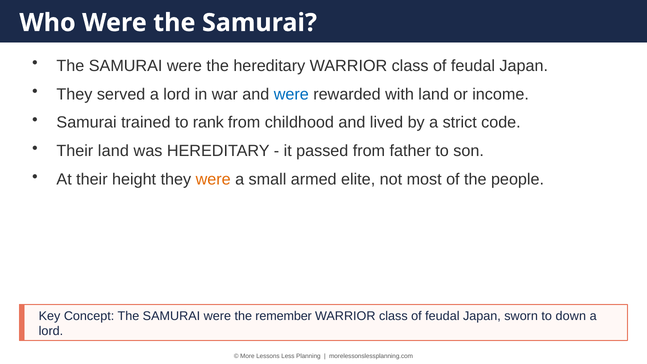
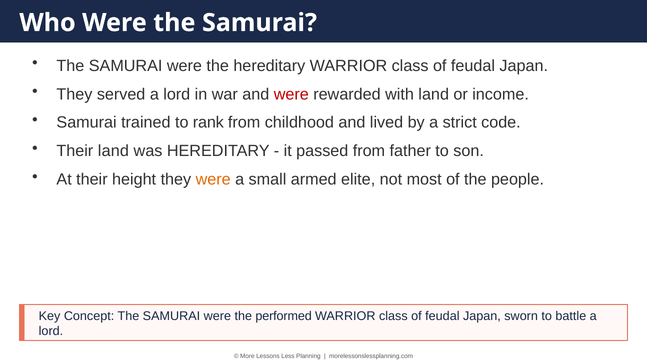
were at (291, 94) colour: blue -> red
remember: remember -> performed
down: down -> battle
